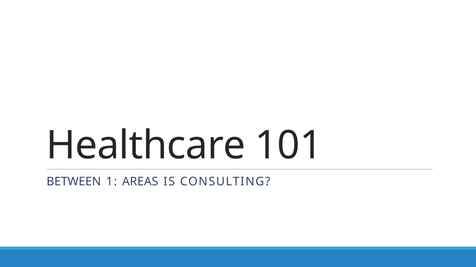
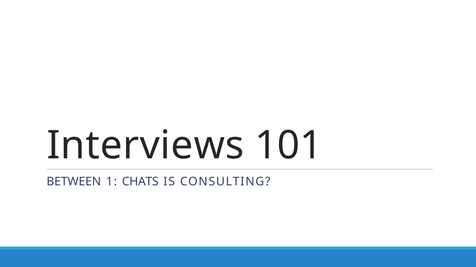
Healthcare: Healthcare -> Interviews
AREAS: AREAS -> CHATS
